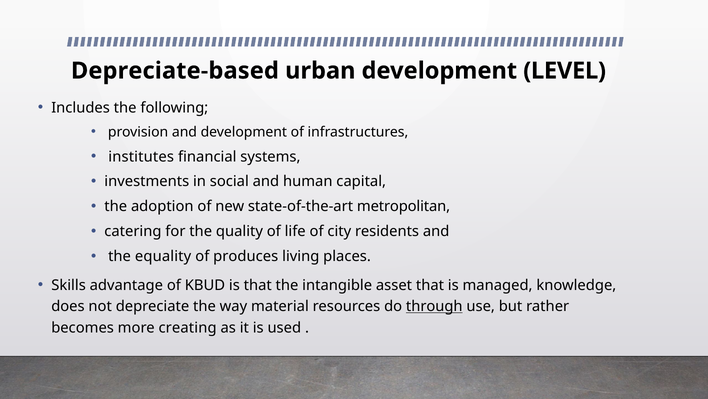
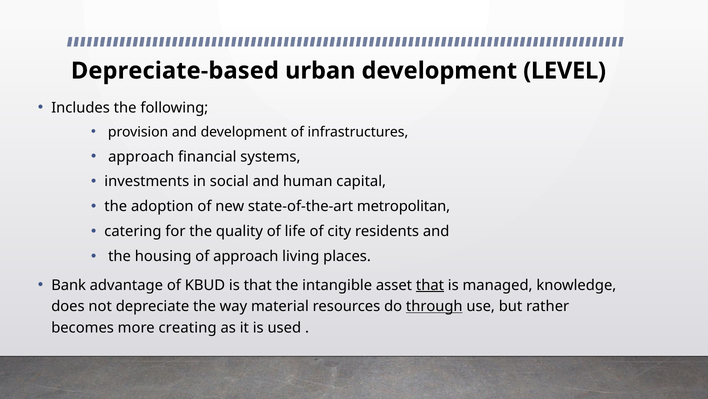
institutes at (141, 156): institutes -> approach
equality: equality -> housing
of produces: produces -> approach
Skills: Skills -> Bank
that at (430, 285) underline: none -> present
